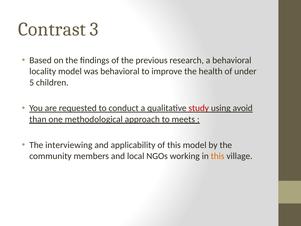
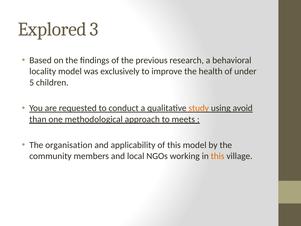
Contrast: Contrast -> Explored
was behavioral: behavioral -> exclusively
study colour: red -> orange
interviewing: interviewing -> organisation
